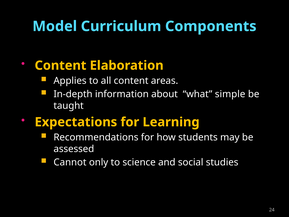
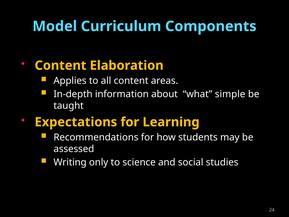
Cannot: Cannot -> Writing
